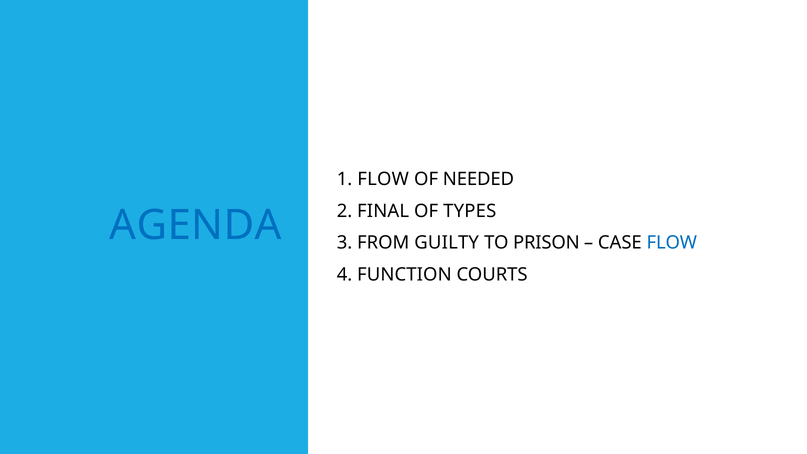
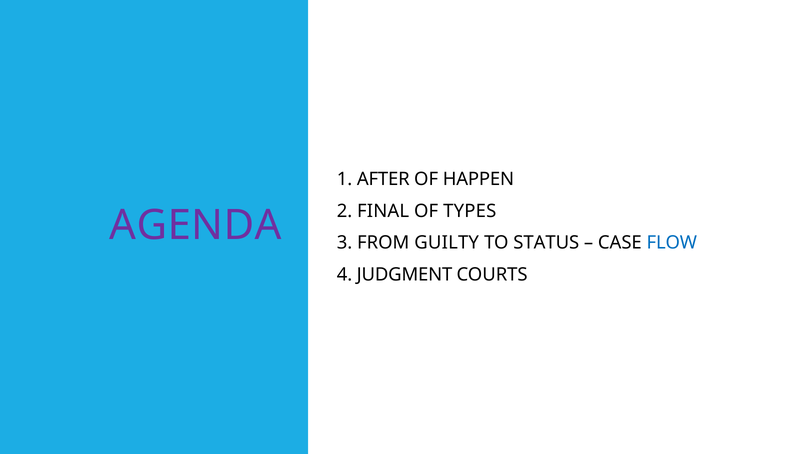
1 FLOW: FLOW -> AFTER
NEEDED: NEEDED -> HAPPEN
AGENDA colour: blue -> purple
PRISON: PRISON -> STATUS
FUNCTION: FUNCTION -> JUDGMENT
